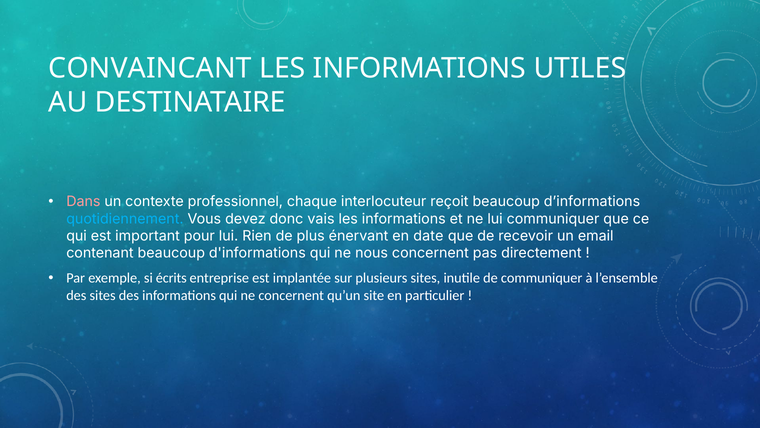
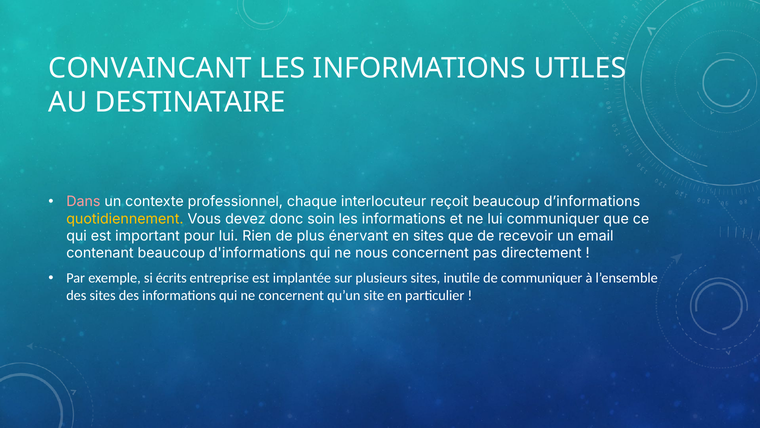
quotidiennement colour: light blue -> yellow
vais: vais -> soin
en date: date -> sites
